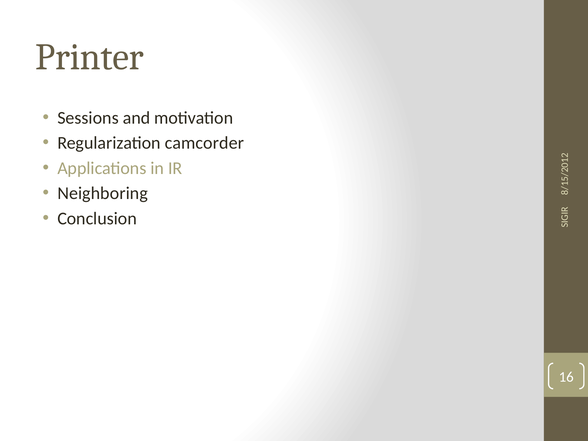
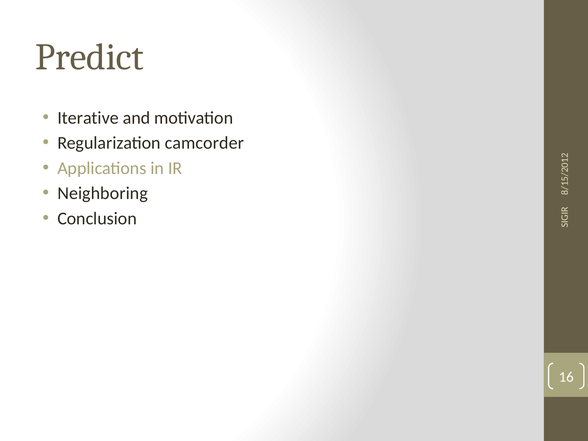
Printer: Printer -> Predict
Sessions: Sessions -> Iterative
